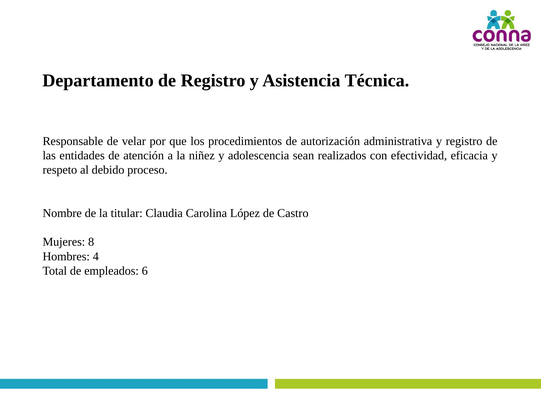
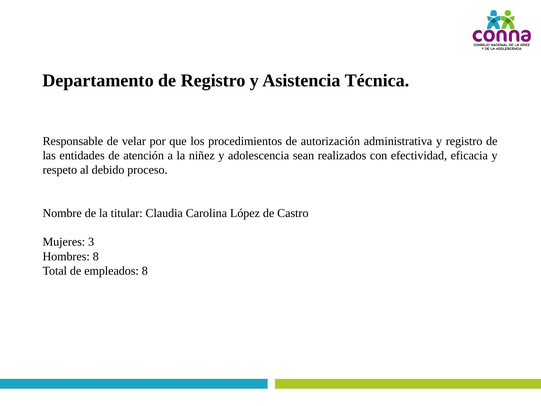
8: 8 -> 3
Hombres 4: 4 -> 8
empleados 6: 6 -> 8
